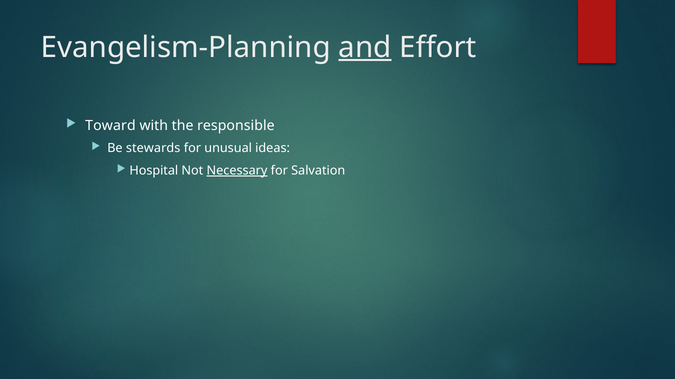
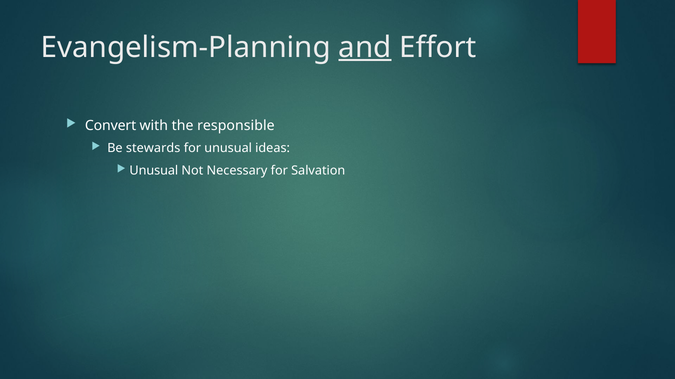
Toward: Toward -> Convert
Hospital at (154, 171): Hospital -> Unusual
Necessary underline: present -> none
